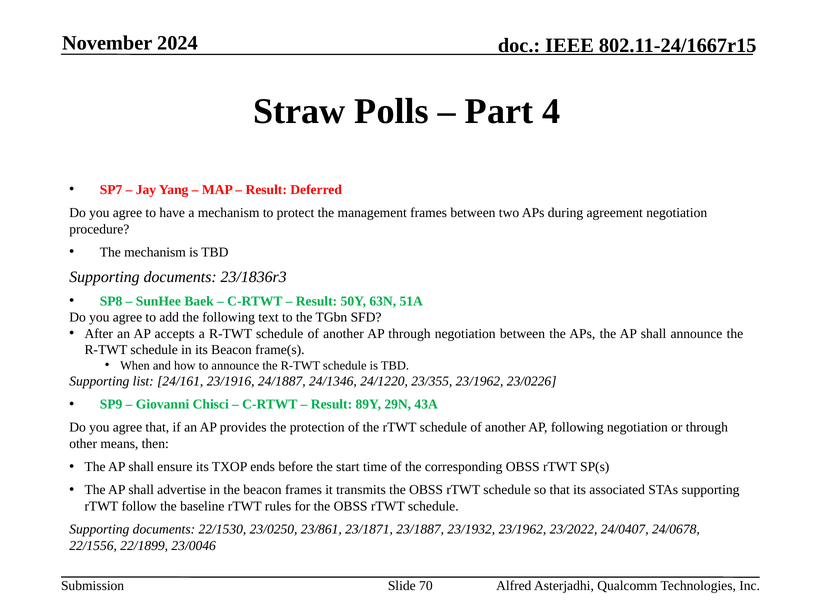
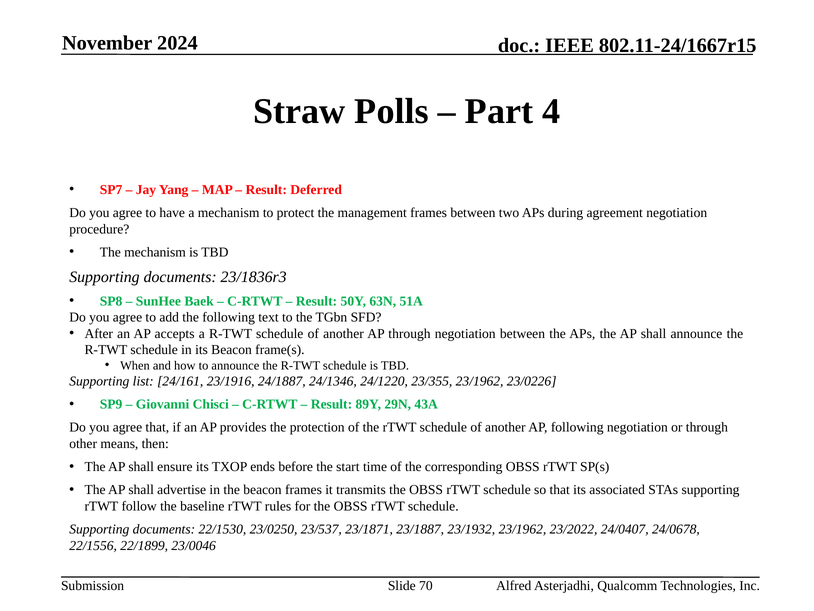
23/861: 23/861 -> 23/537
